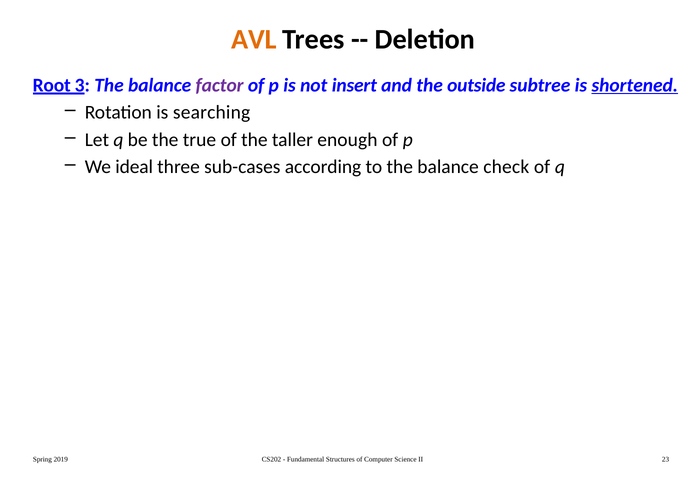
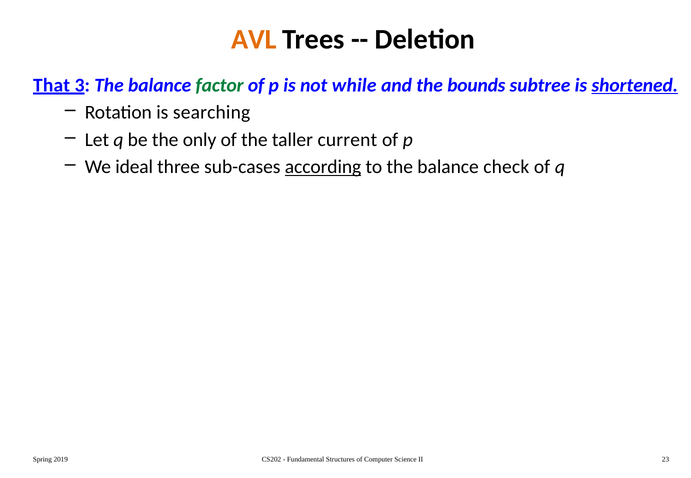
Root: Root -> That
factor colour: purple -> green
insert: insert -> while
outside: outside -> bounds
true: true -> only
enough: enough -> current
according underline: none -> present
